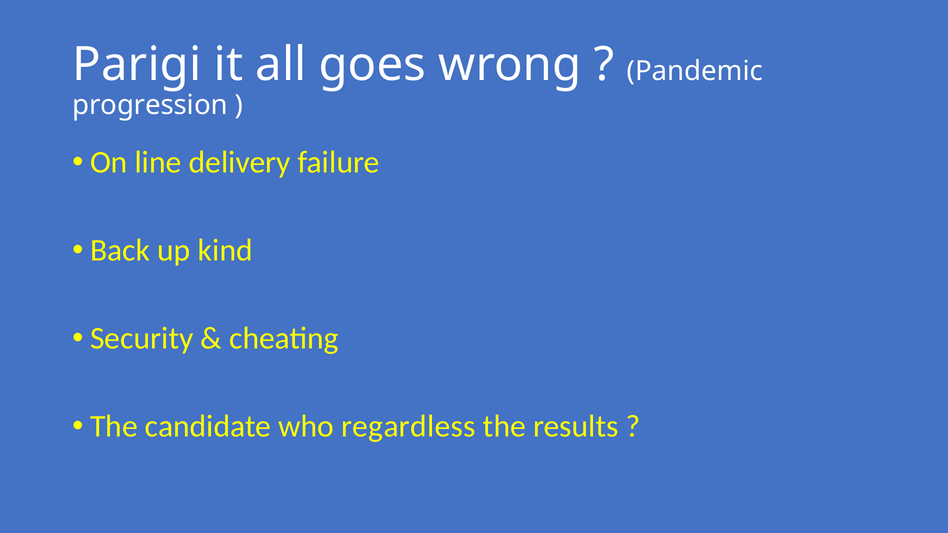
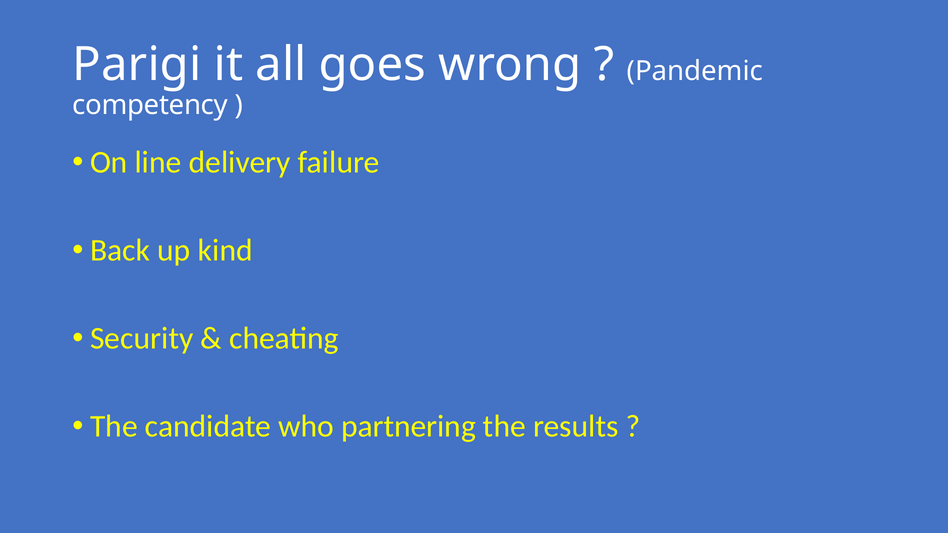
progression: progression -> competency
regardless: regardless -> partnering
